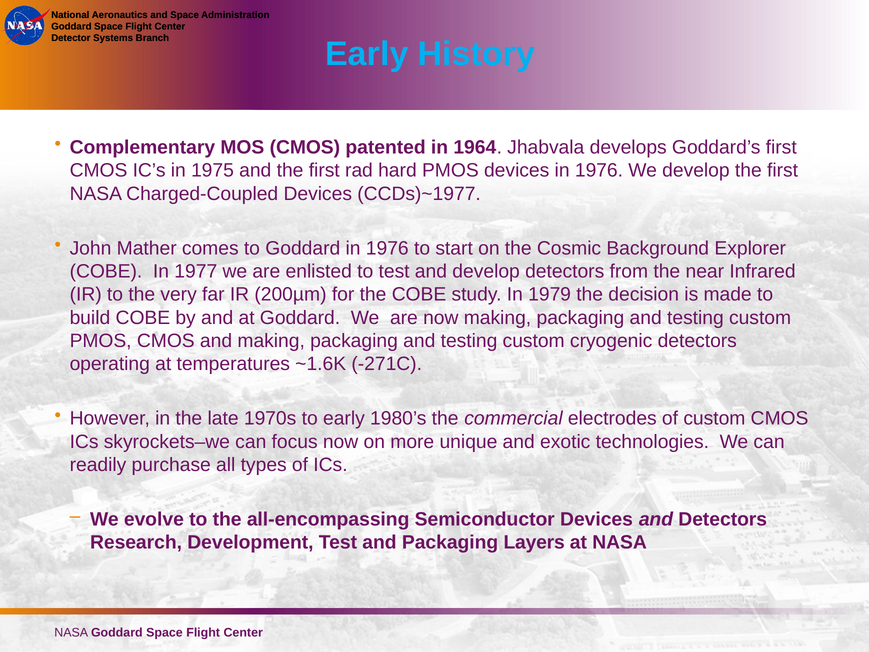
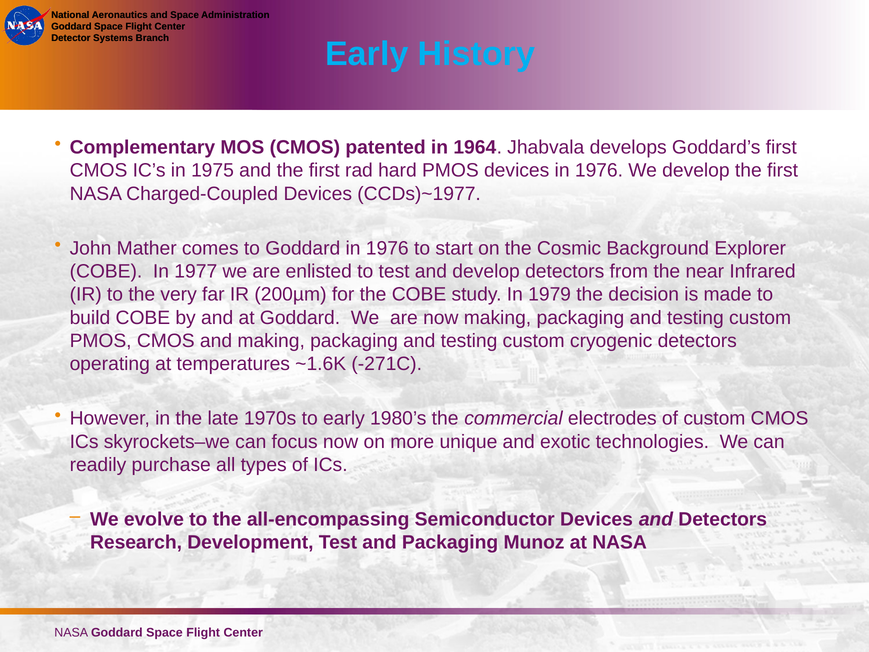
Layers: Layers -> Munoz
